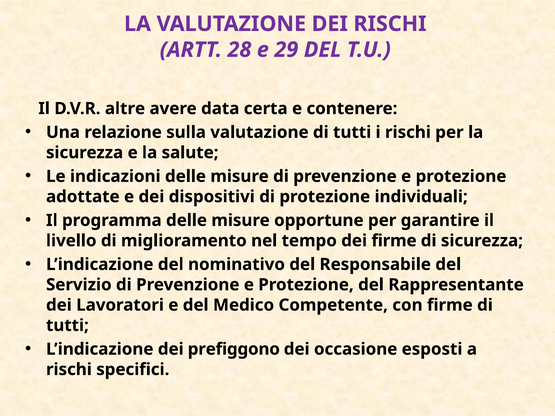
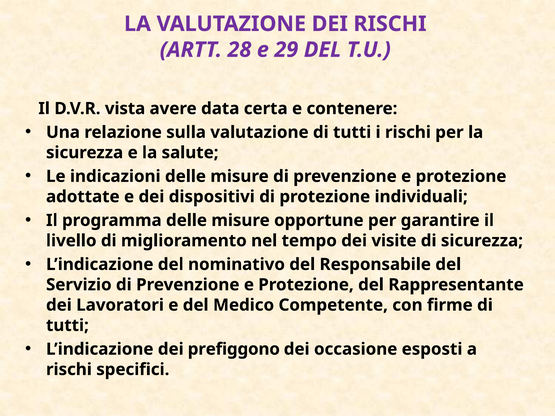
altre: altre -> vista
dei firme: firme -> visite
